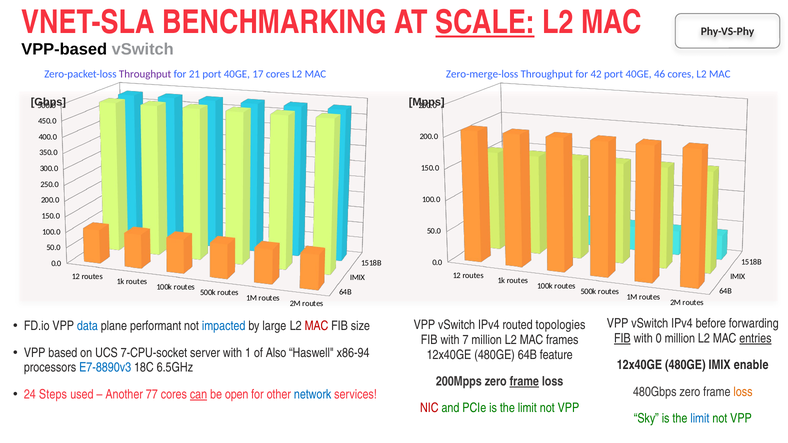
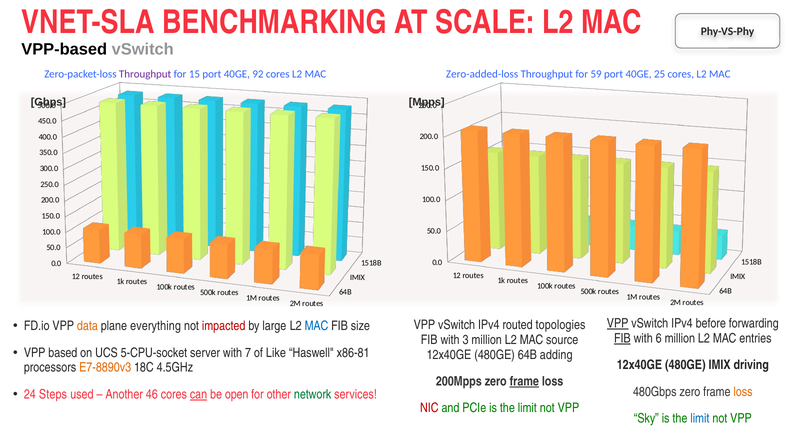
SCALE underline: present -> none
21: 21 -> 15
17: 17 -> 92
Zero-merge-loss: Zero-merge-loss -> Zero-added-loss
42: 42 -> 59
46: 46 -> 25
VPP at (618, 324) underline: none -> present
data colour: blue -> orange
performant: performant -> everything
impacted colour: blue -> red
MAC at (316, 326) colour: red -> blue
0: 0 -> 6
entries underline: present -> none
7: 7 -> 3
frames: frames -> source
7-CPU-socket: 7-CPU-socket -> 5-CPU-socket
1: 1 -> 7
Also: Also -> Like
x86-94: x86-94 -> x86-81
feature: feature -> adding
enable: enable -> driving
E7-8890v3 colour: blue -> orange
6.5GHz: 6.5GHz -> 4.5GHz
77: 77 -> 46
network colour: blue -> green
